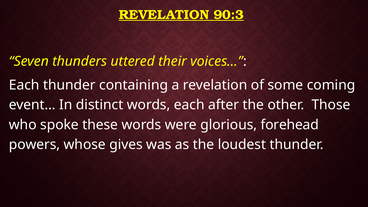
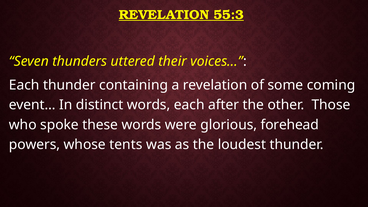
90:3: 90:3 -> 55:3
gives: gives -> tents
